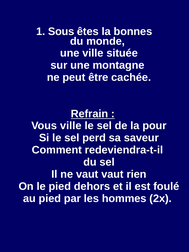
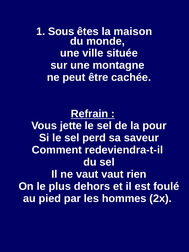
bonnes: bonnes -> maison
Vous ville: ville -> jette
le pied: pied -> plus
